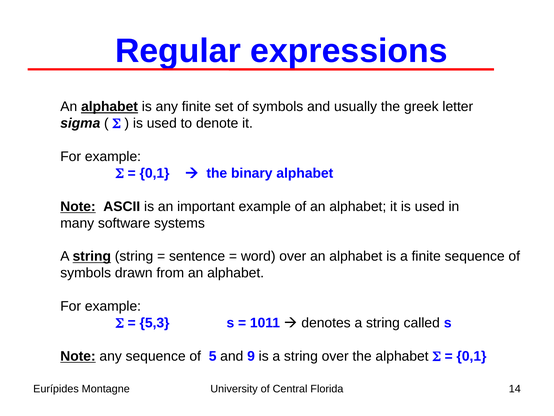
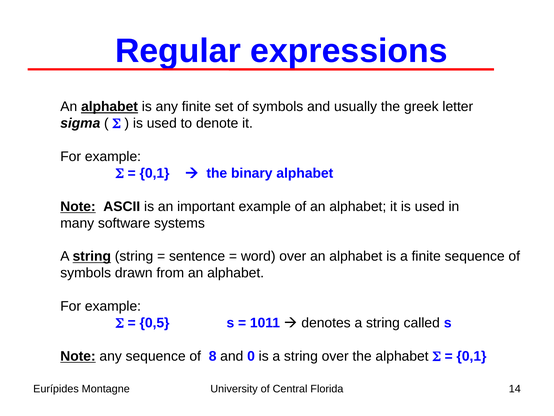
5,3: 5,3 -> 0,5
5: 5 -> 8
9: 9 -> 0
